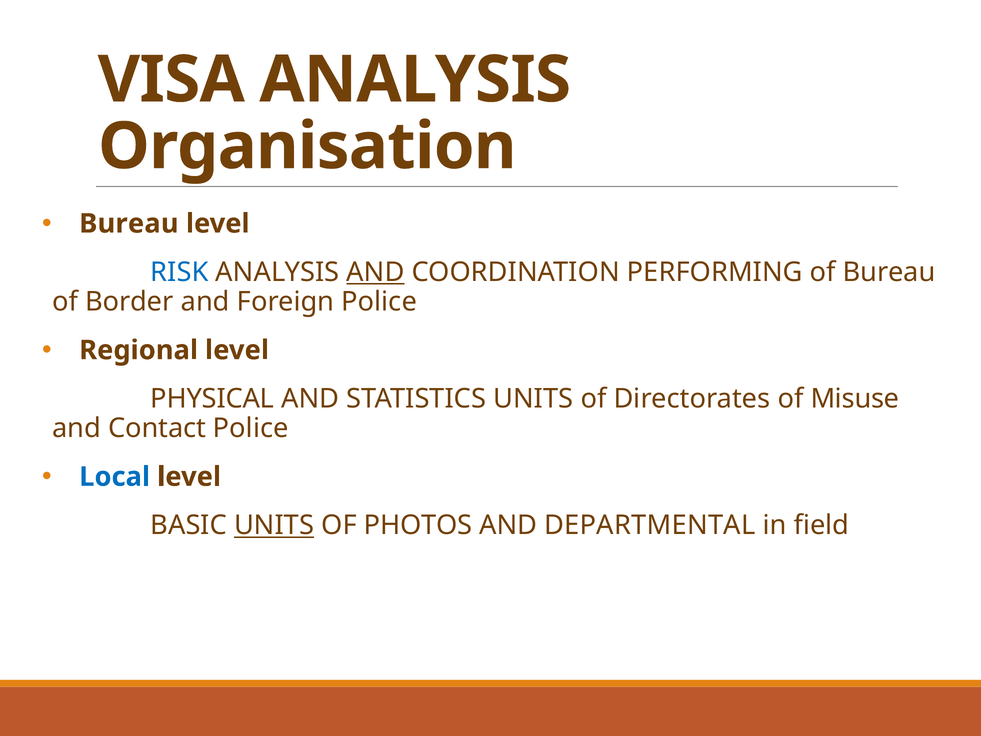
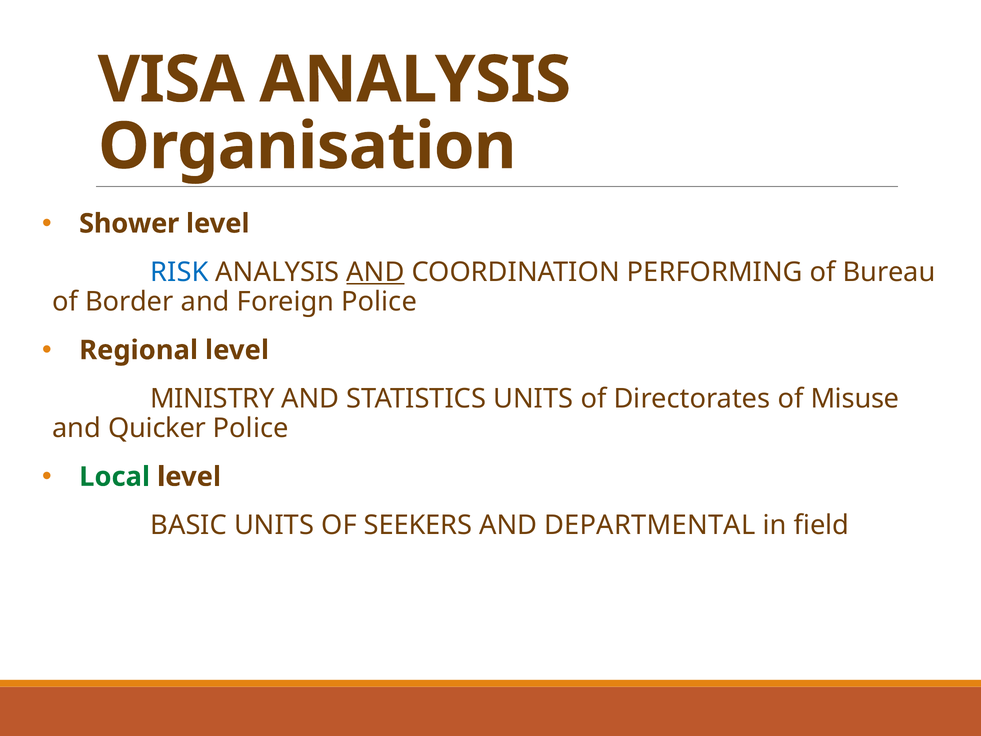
Bureau at (129, 224): Bureau -> Shower
PHYSICAL: PHYSICAL -> MINISTRY
Contact: Contact -> Quicker
Local colour: blue -> green
UNITS at (274, 525) underline: present -> none
PHOTOS: PHOTOS -> SEEKERS
